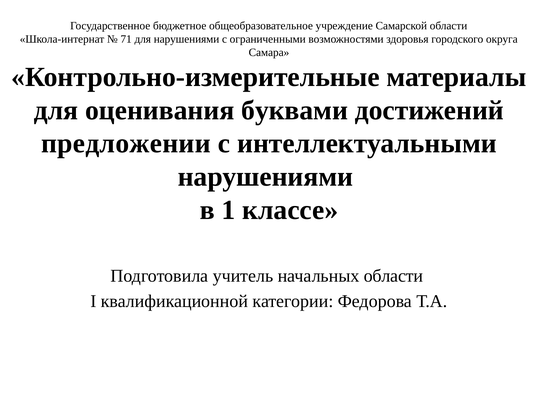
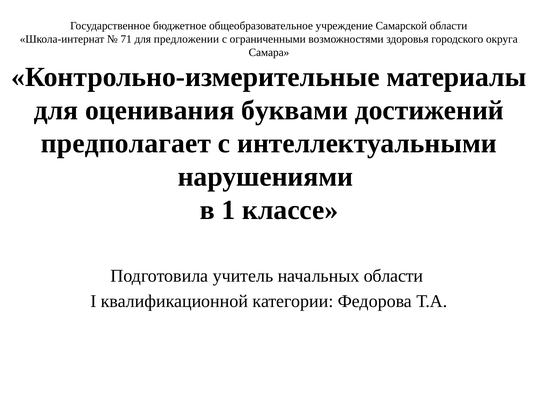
для нарушениями: нарушениями -> предложении
предложении: предложении -> предполагает
